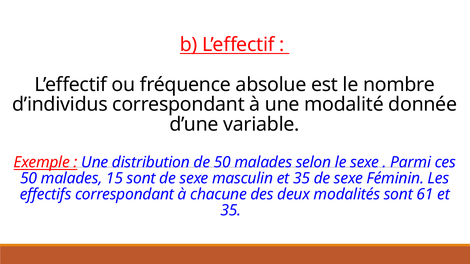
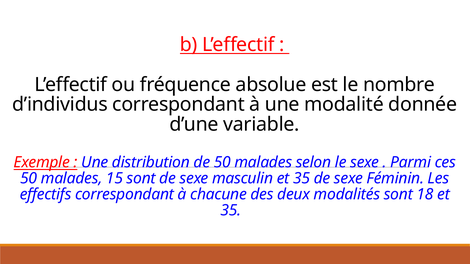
61: 61 -> 18
